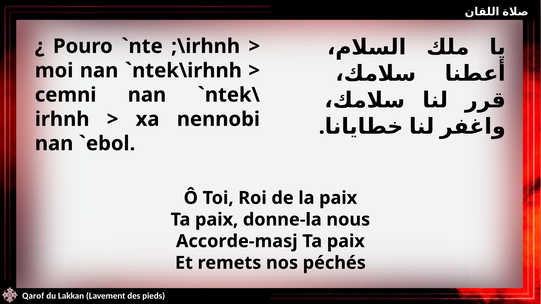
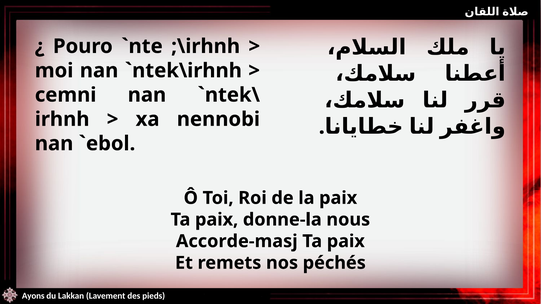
Qarof: Qarof -> Ayons
